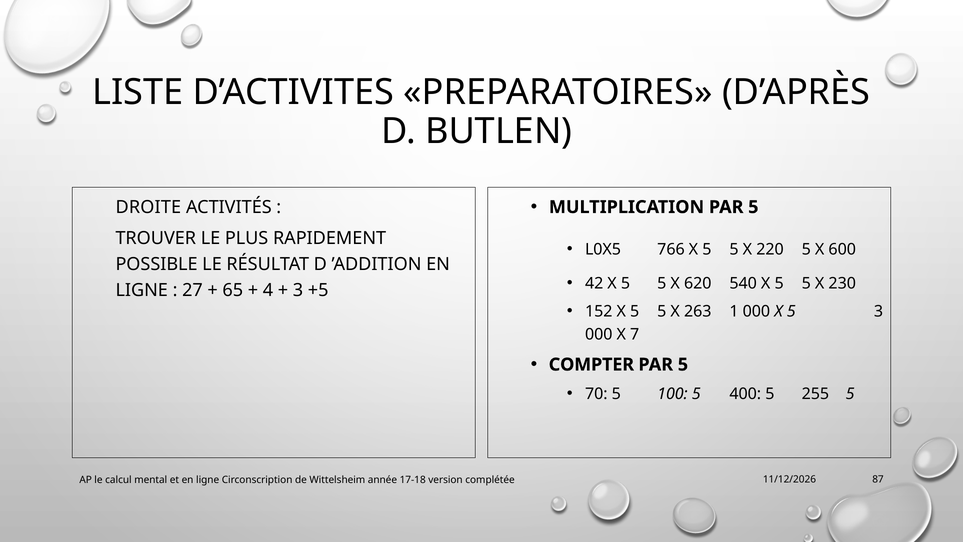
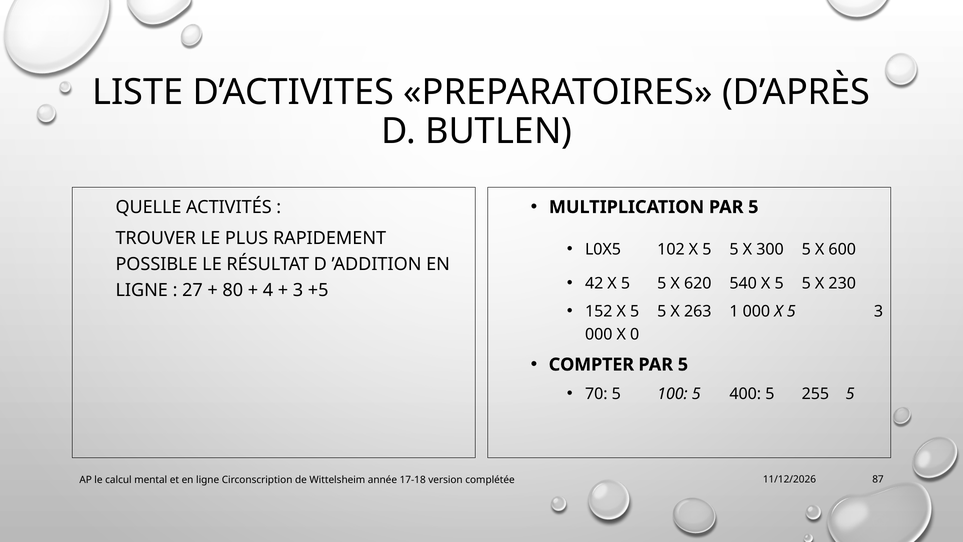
DROITE: DROITE -> QUELLE
766: 766 -> 102
220: 220 -> 300
65: 65 -> 80
7: 7 -> 0
